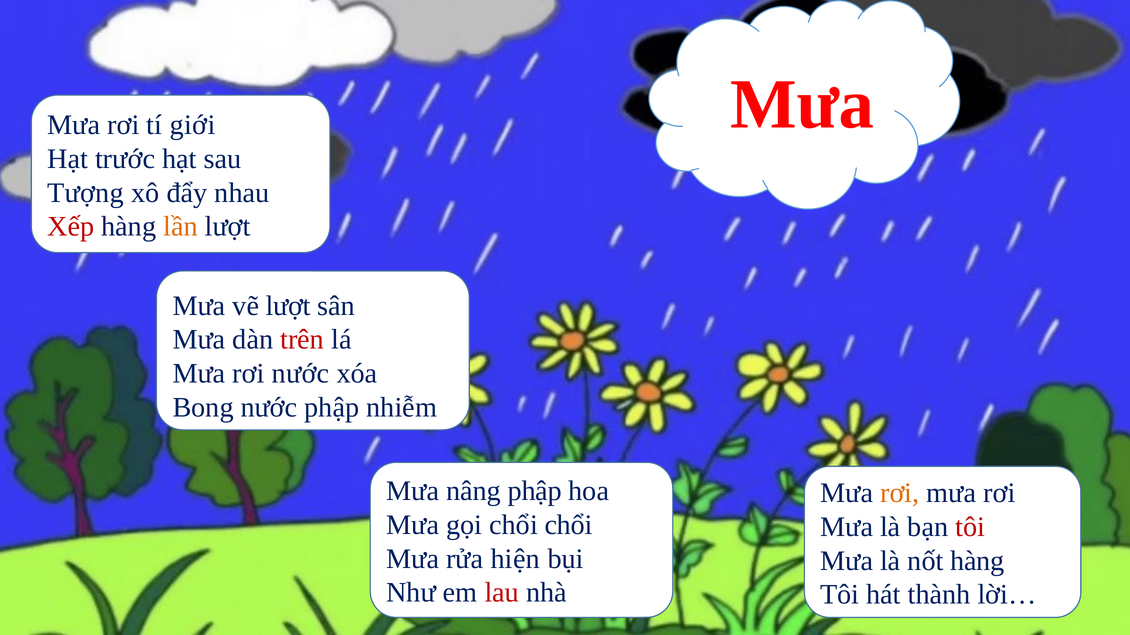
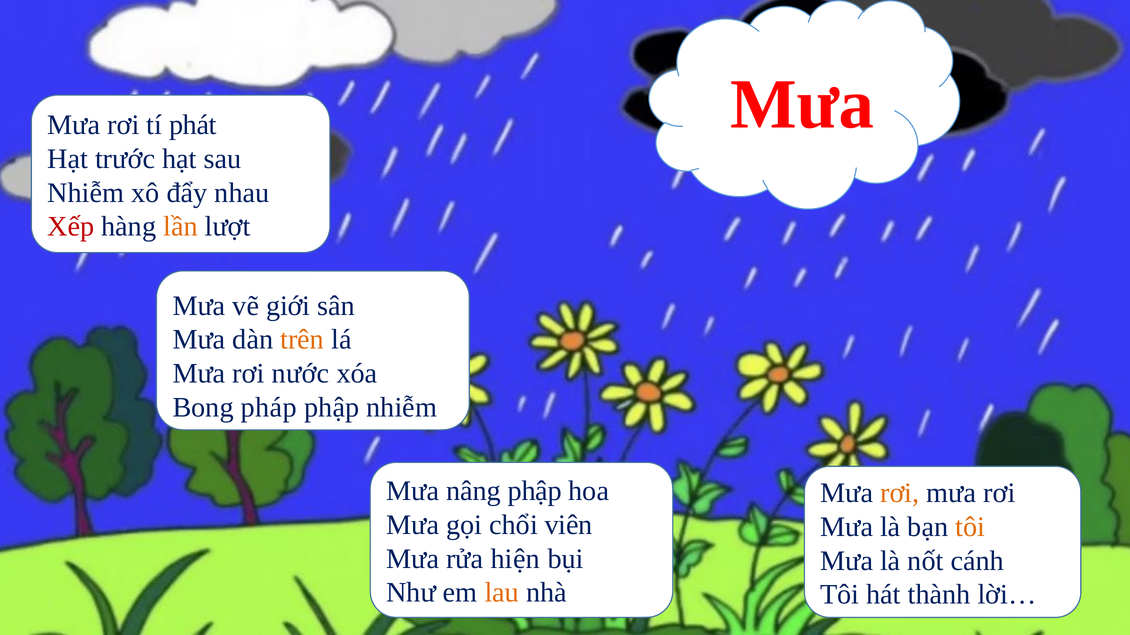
giới: giới -> phát
Tượng at (86, 193): Tượng -> Nhiễm
vẽ lượt: lượt -> giới
trên colour: red -> orange
Bong nước: nước -> pháp
chổi chổi: chổi -> viên
tôi at (970, 527) colour: red -> orange
nốt hàng: hàng -> cánh
lau colour: red -> orange
